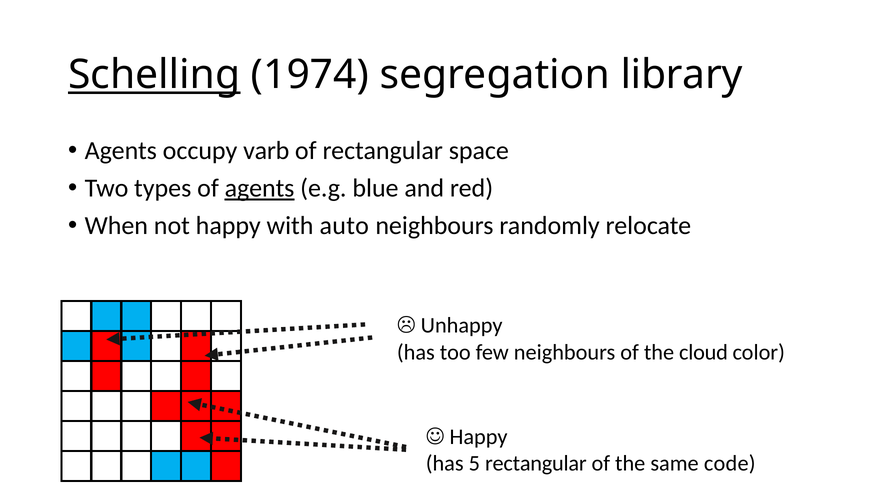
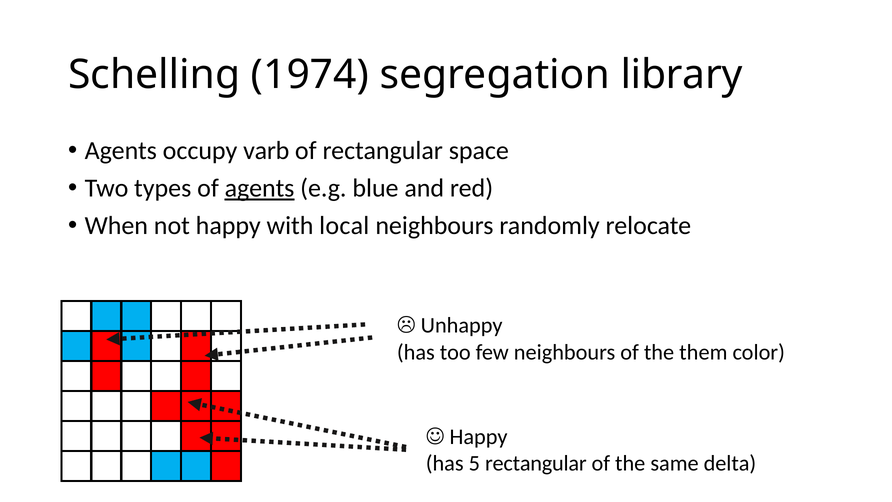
Schelling underline: present -> none
auto: auto -> local
cloud: cloud -> them
code: code -> delta
